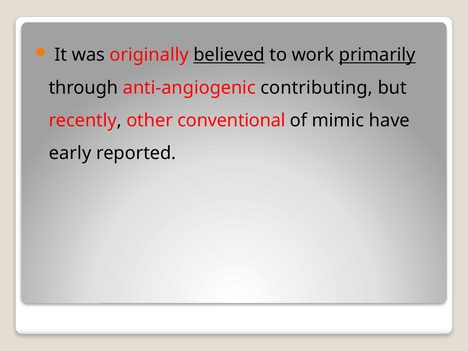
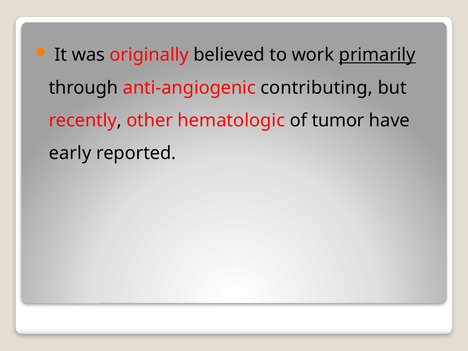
believed underline: present -> none
conventional: conventional -> hematologic
mimic: mimic -> tumor
